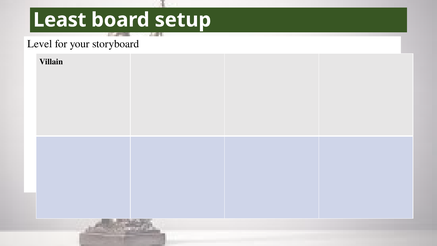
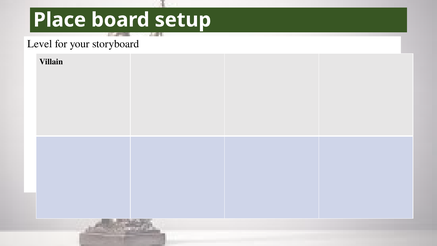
Least: Least -> Place
